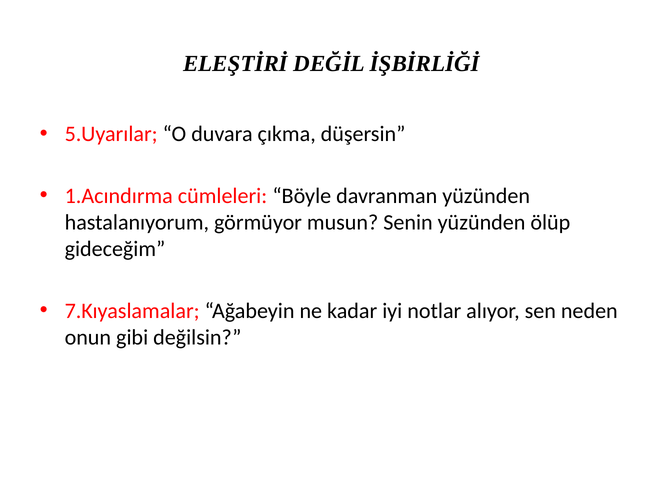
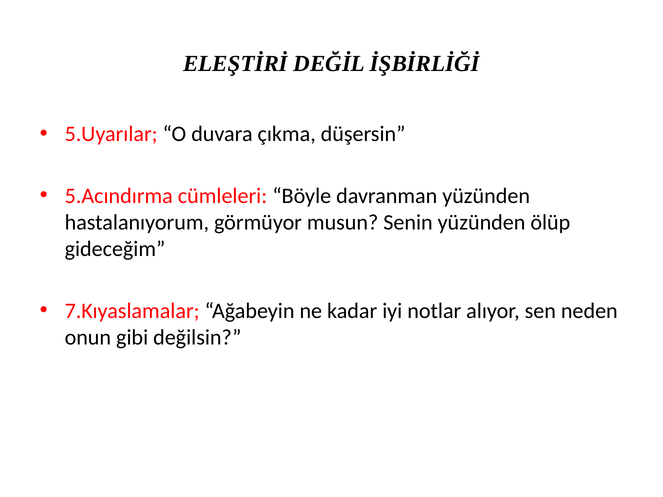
1.Acındırma: 1.Acındırma -> 5.Acındırma
